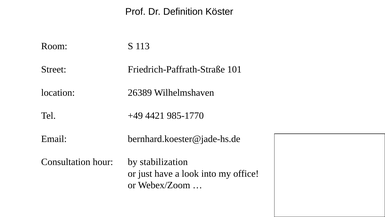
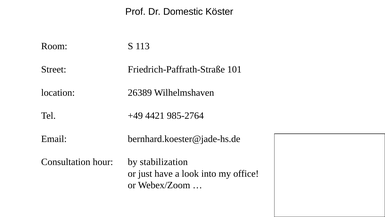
Definition: Definition -> Domestic
985-1770: 985-1770 -> 985-2764
